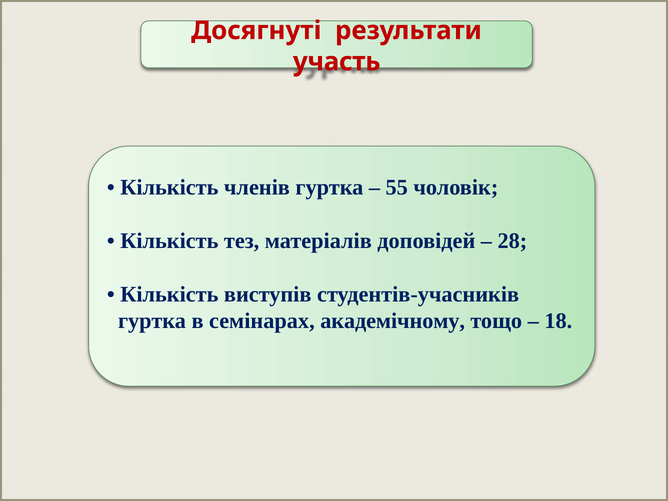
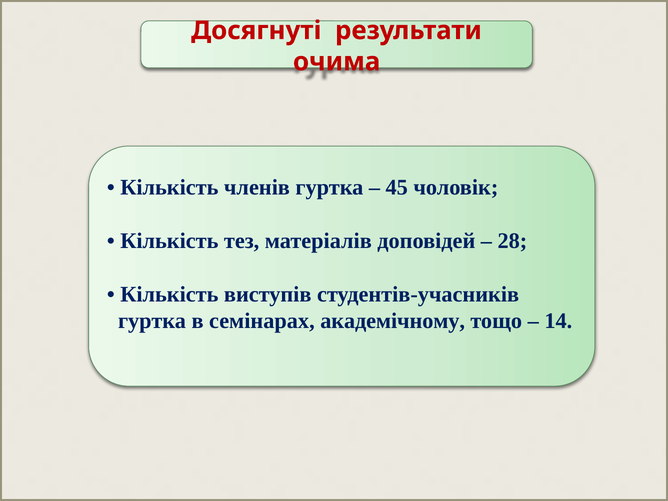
участь: участь -> очима
55: 55 -> 45
18: 18 -> 14
